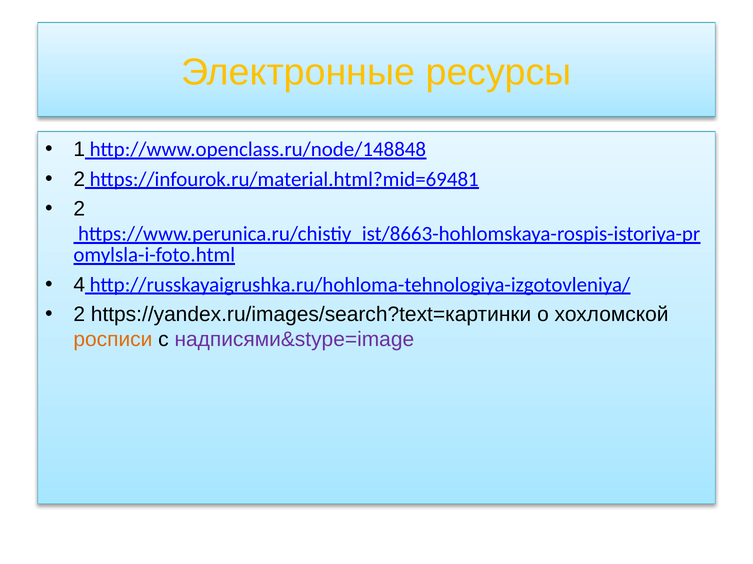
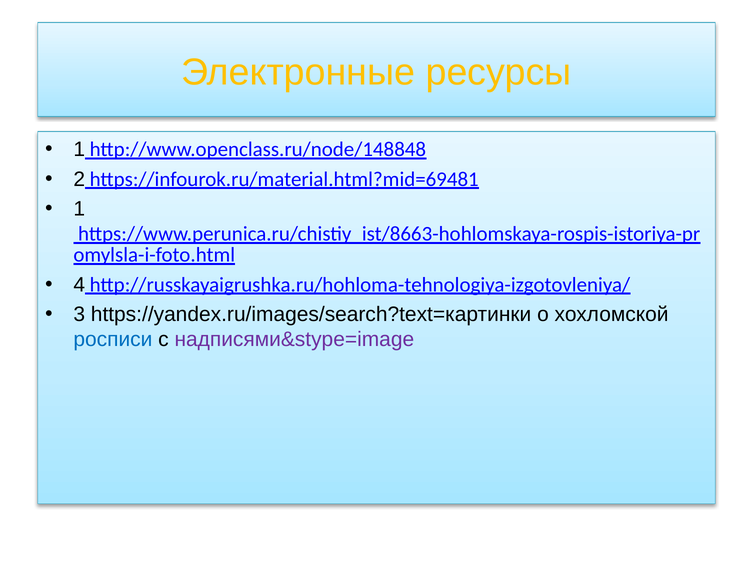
2 at (79, 209): 2 -> 1
2 at (79, 315): 2 -> 3
росписи colour: orange -> blue
